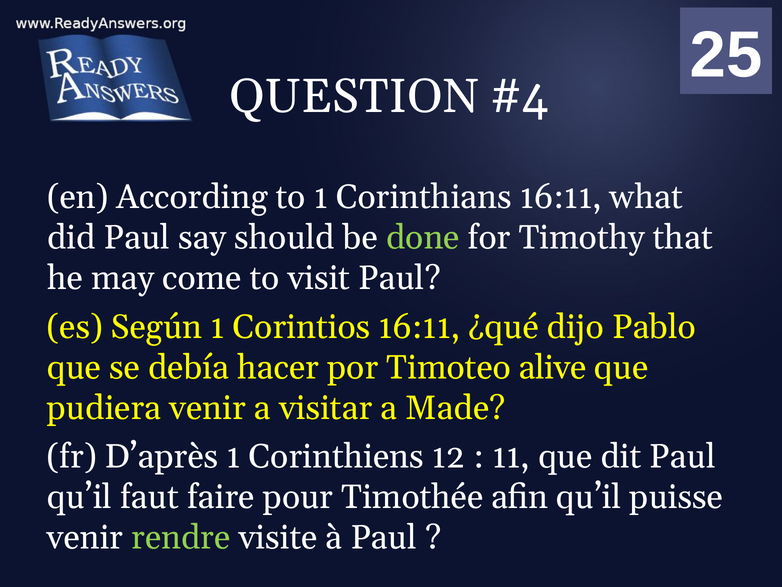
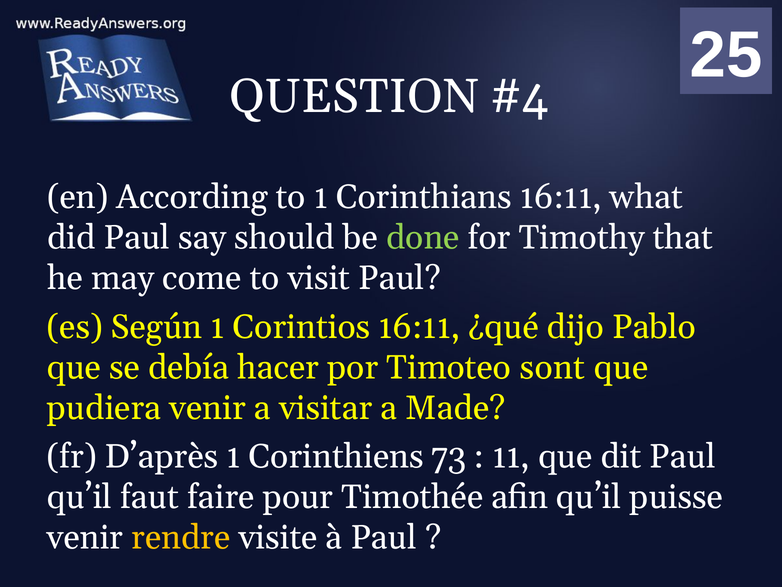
alive: alive -> sont
Corinthiens 12: 12 -> 73
rendre colour: light green -> yellow
